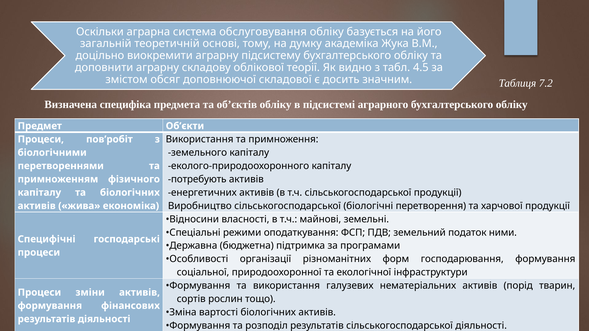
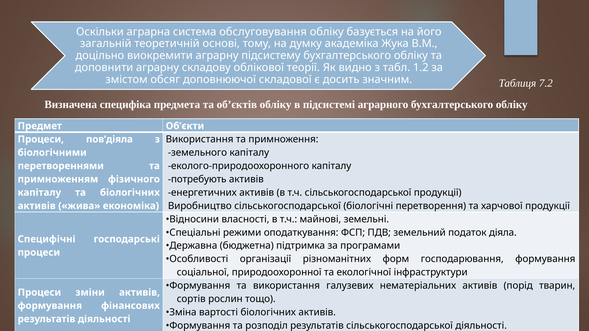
4.5: 4.5 -> 1.2
пов’робіт: пов’робіт -> пов’діяла
ними: ними -> діяла
